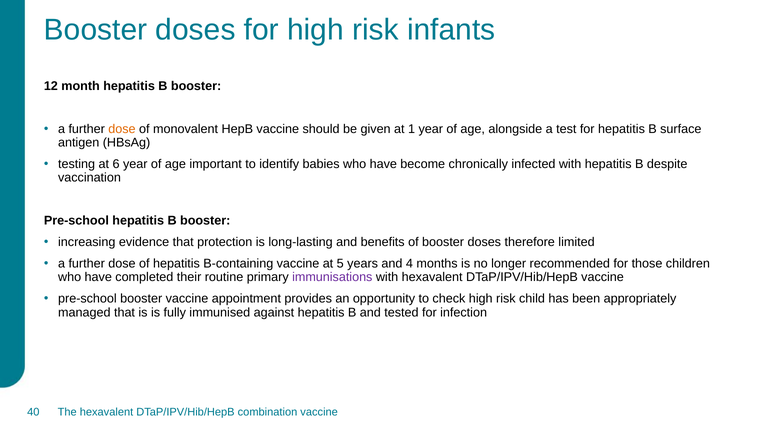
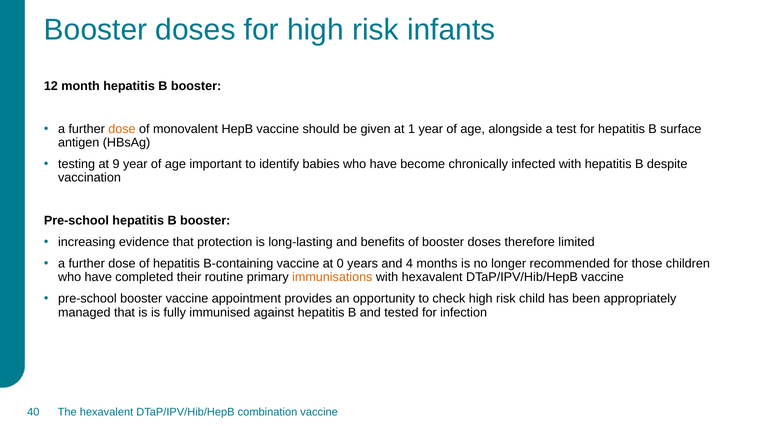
6: 6 -> 9
5: 5 -> 0
immunisations colour: purple -> orange
